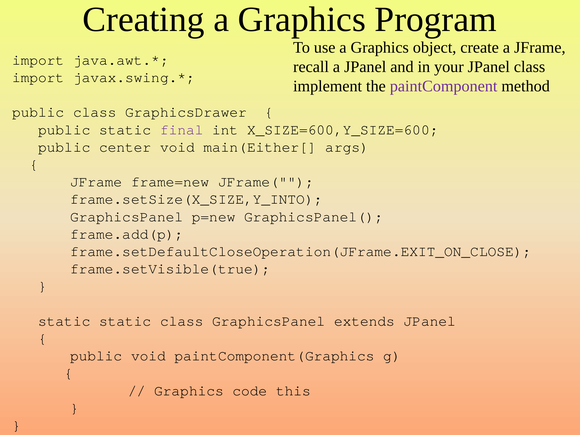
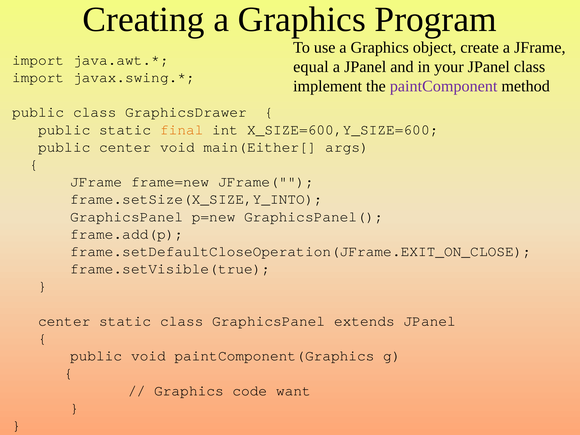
recall: recall -> equal
final colour: purple -> orange
static at (64, 321): static -> center
this: this -> want
